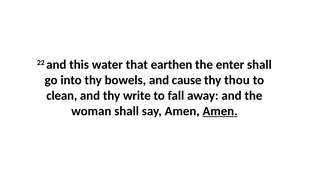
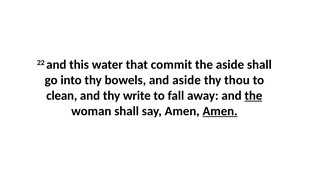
earthen: earthen -> commit
the enter: enter -> aside
and cause: cause -> aside
the at (253, 96) underline: none -> present
